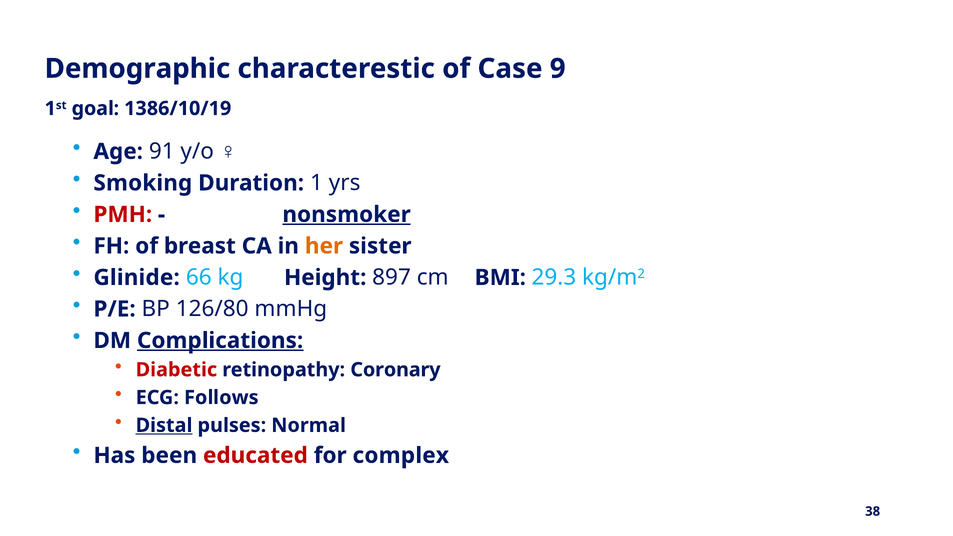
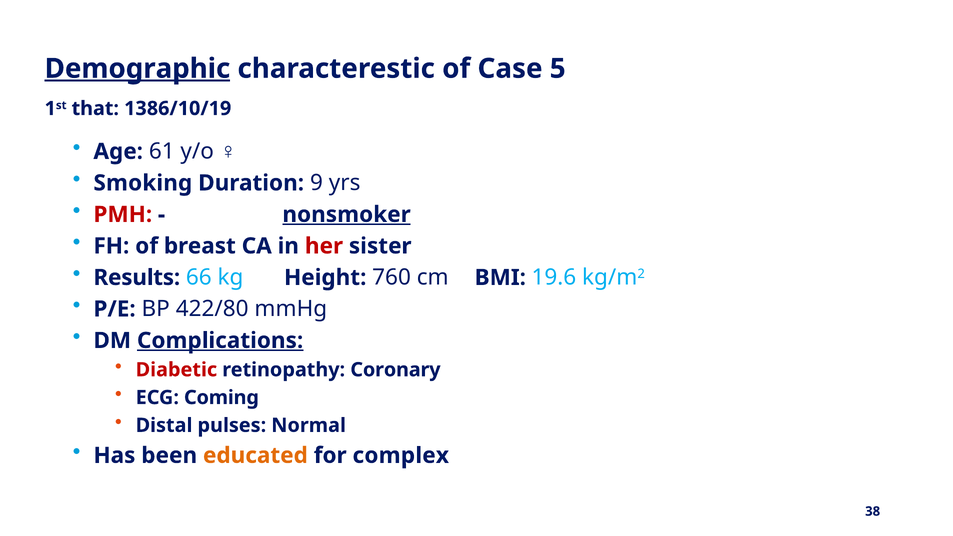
Demographic underline: none -> present
9: 9 -> 5
goal: goal -> that
91: 91 -> 61
1: 1 -> 9
her colour: orange -> red
Glinide: Glinide -> Results
897: 897 -> 760
29.3: 29.3 -> 19.6
126/80: 126/80 -> 422/80
Follows: Follows -> Coming
Distal underline: present -> none
educated colour: red -> orange
